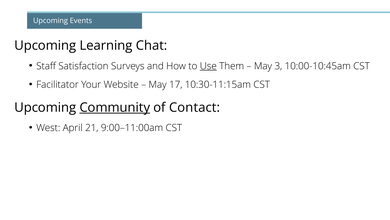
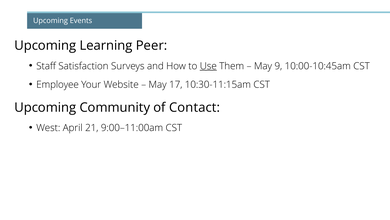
Chat: Chat -> Peer
3: 3 -> 9
Facilitator: Facilitator -> Employee
Community underline: present -> none
